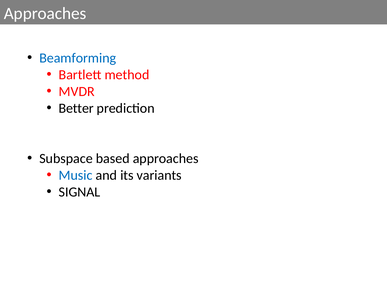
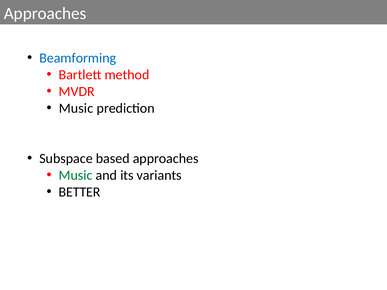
Better at (76, 108): Better -> Music
Music at (76, 175) colour: blue -> green
SIGNAL: SIGNAL -> BETTER
